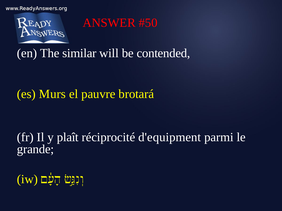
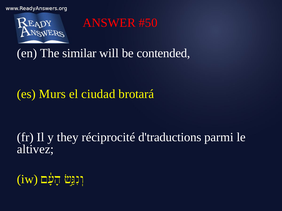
pauvre: pauvre -> ciudad
plaît: plaît -> they
d'equipment: d'equipment -> d'traductions
grande: grande -> altivez
